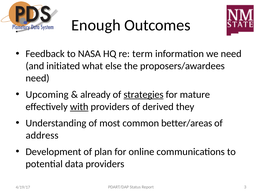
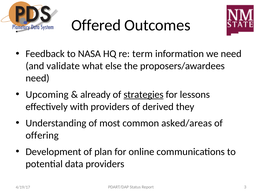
Enough: Enough -> Offered
initiated: initiated -> validate
mature: mature -> lessons
with underline: present -> none
better/areas: better/areas -> asked/areas
address: address -> offering
